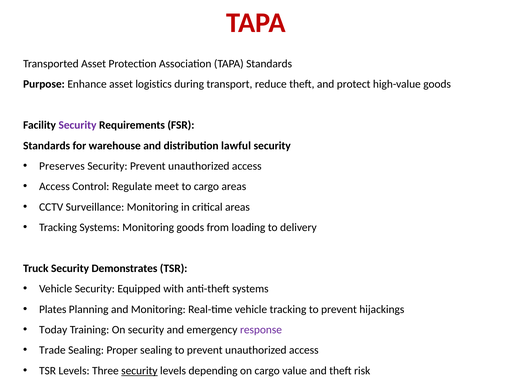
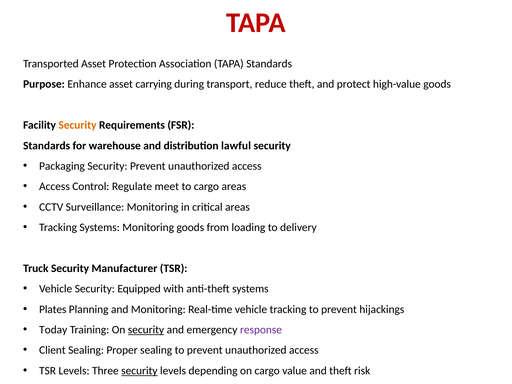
logistics: logistics -> carrying
Security at (78, 125) colour: purple -> orange
Preserves: Preserves -> Packaging
Demonstrates: Demonstrates -> Manufacturer
security at (146, 330) underline: none -> present
Trade: Trade -> Client
